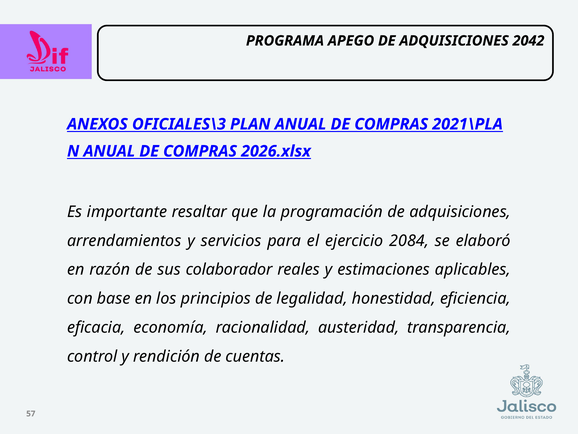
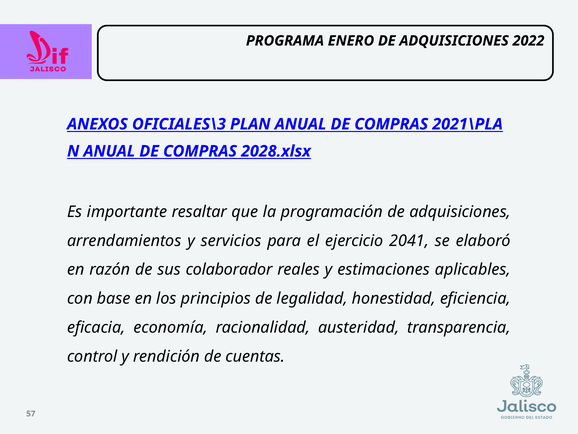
APEGO: APEGO -> ENERO
2042: 2042 -> 2022
2026.xlsx: 2026.xlsx -> 2028.xlsx
2084: 2084 -> 2041
